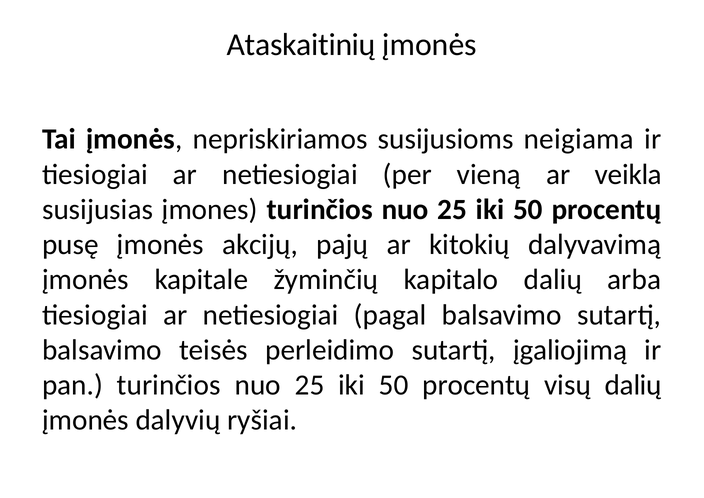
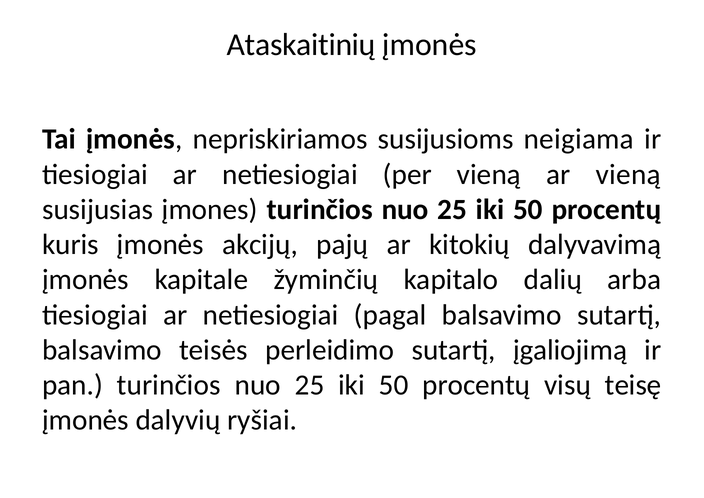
ar veikla: veikla -> vieną
pusę: pusę -> kuris
visų dalių: dalių -> teisę
